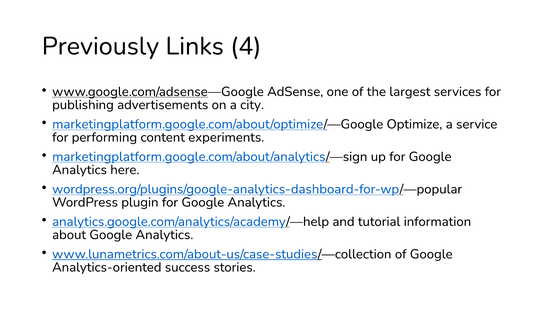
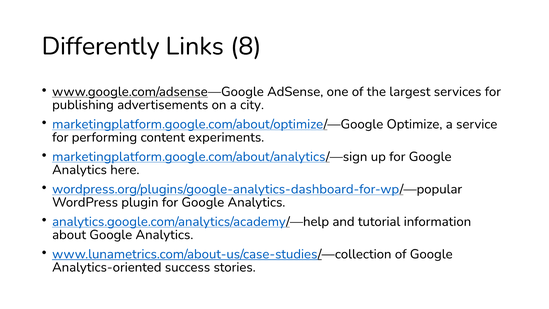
Previously: Previously -> Differently
4: 4 -> 8
